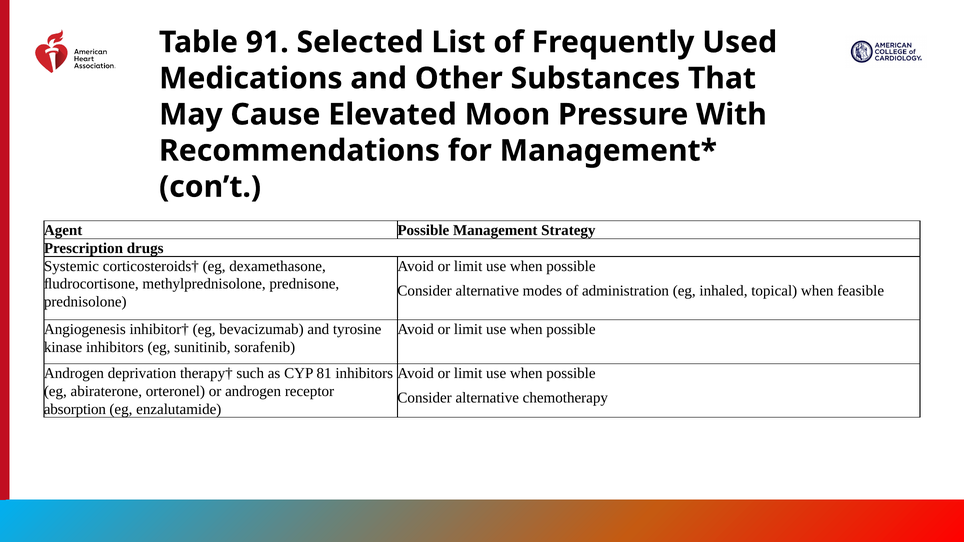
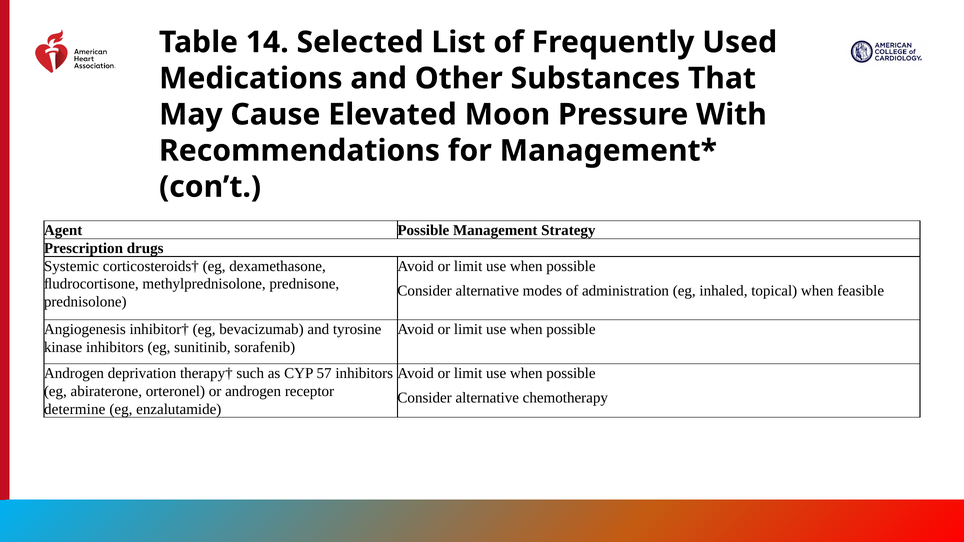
91: 91 -> 14
81: 81 -> 57
absorption: absorption -> determine
